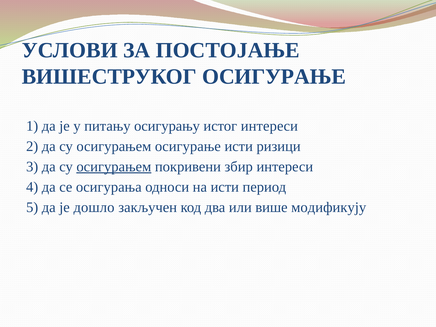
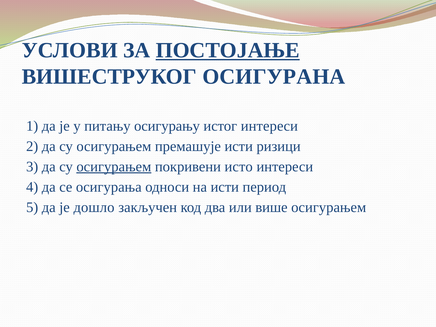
ПОСТОЈАЊЕ underline: none -> present
ВИШЕСТРУКОГ ОСИГУРАЊЕ: ОСИГУРАЊЕ -> ОСИГУРАНА
осигурањем осигурање: осигурање -> премашује
збир: збир -> исто
више модификују: модификују -> осигурањем
